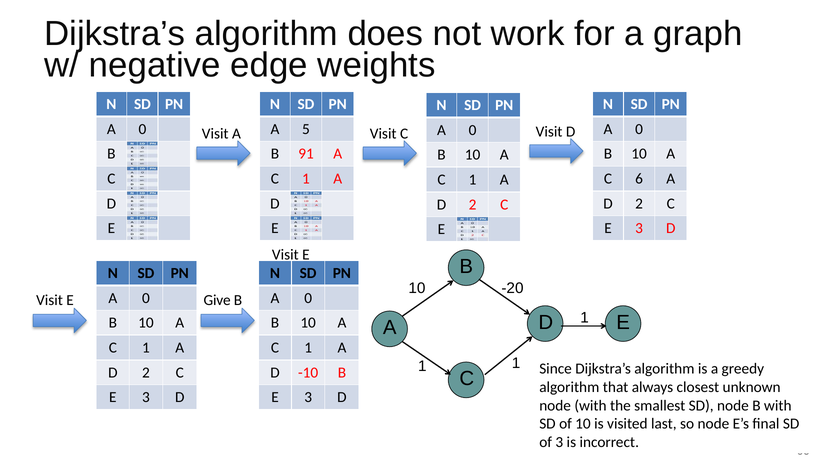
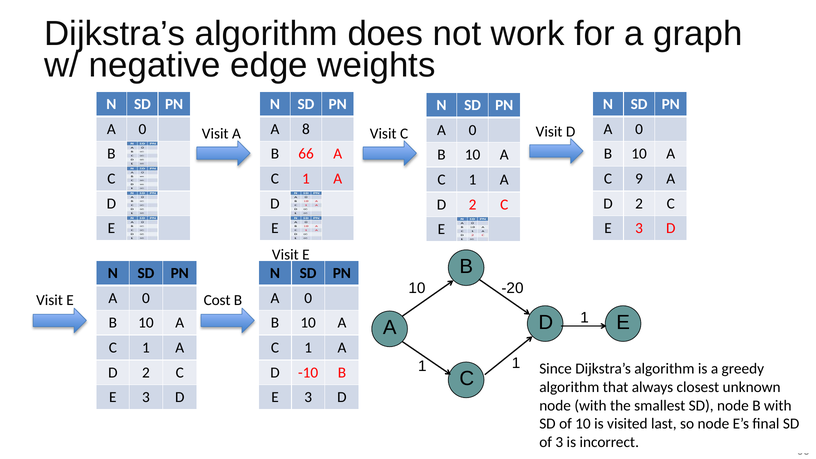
5: 5 -> 8
91: 91 -> 66
6: 6 -> 9
Give: Give -> Cost
